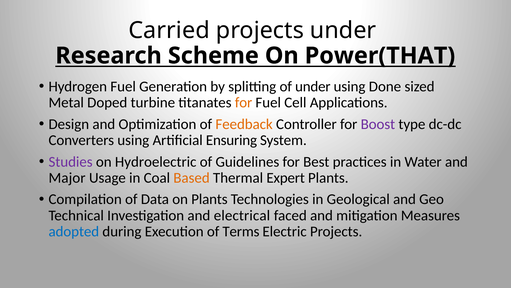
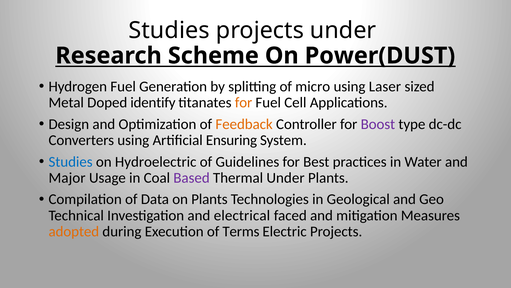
Carried at (169, 30): Carried -> Studies
Power(THAT: Power(THAT -> Power(DUST
of under: under -> micro
Done: Done -> Laser
turbine: turbine -> identify
Studies at (71, 161) colour: purple -> blue
Based colour: orange -> purple
Thermal Expert: Expert -> Under
adopted colour: blue -> orange
